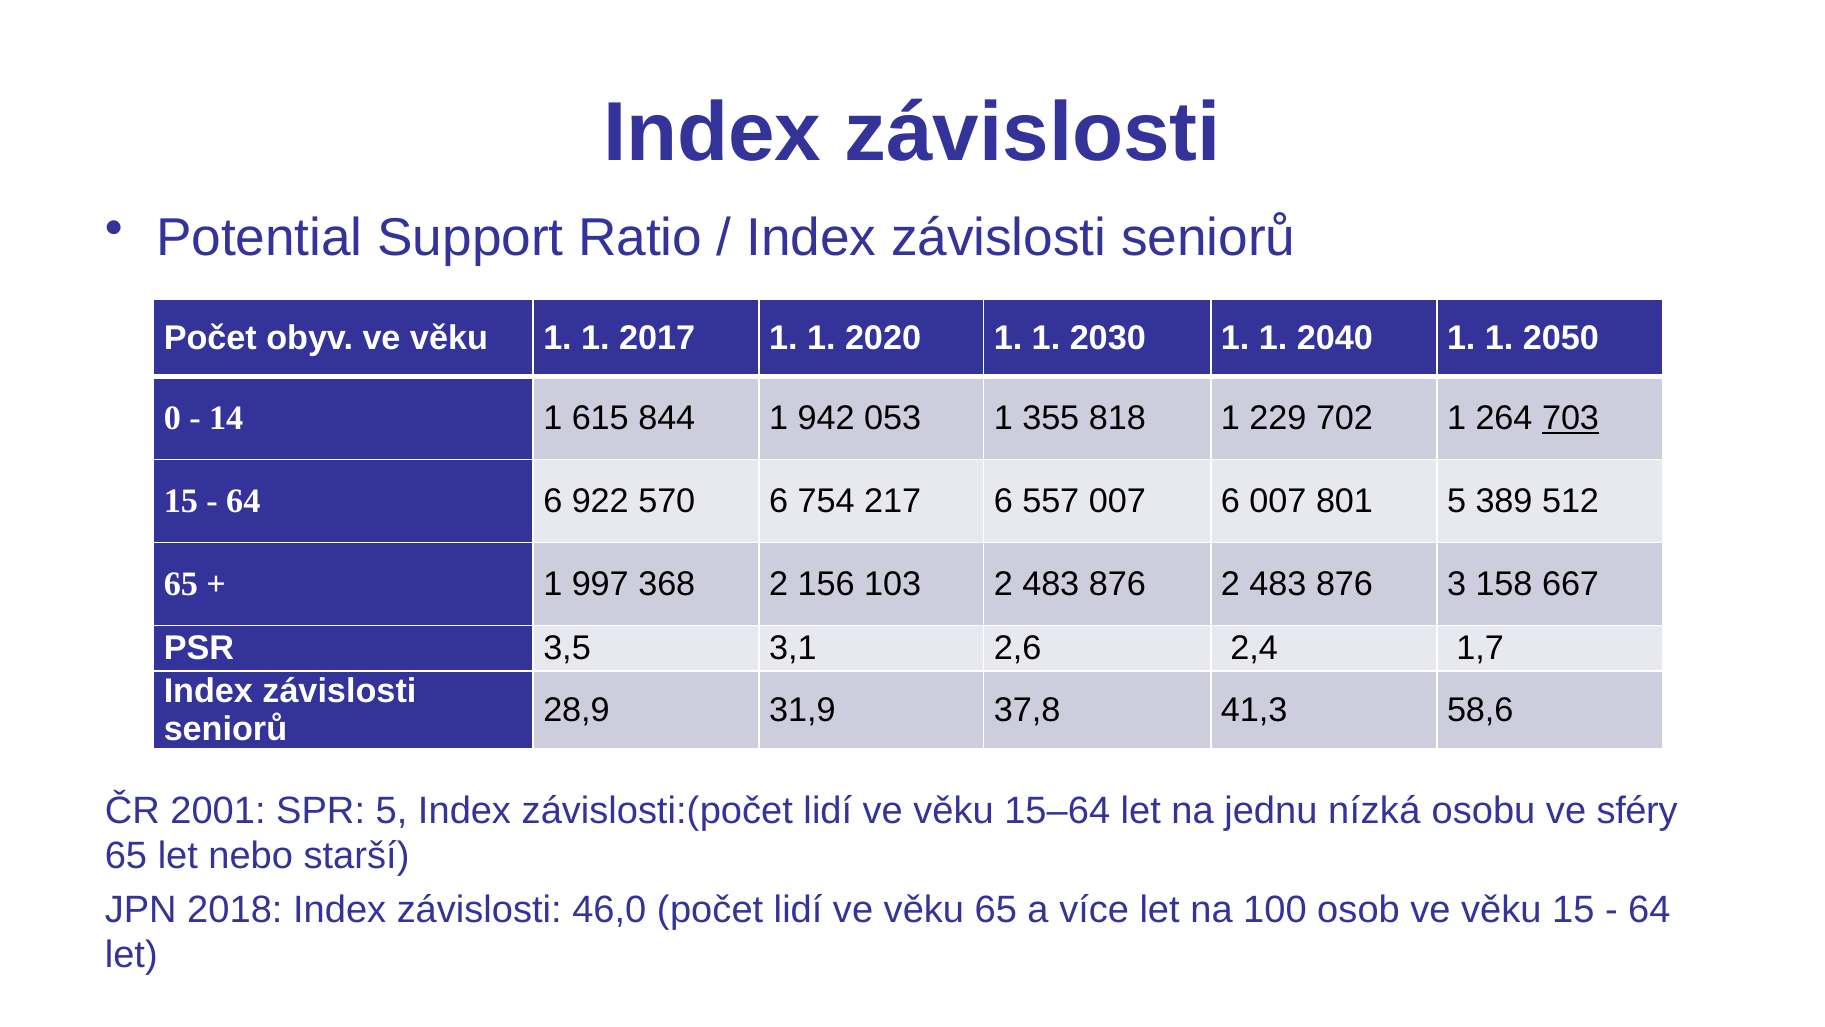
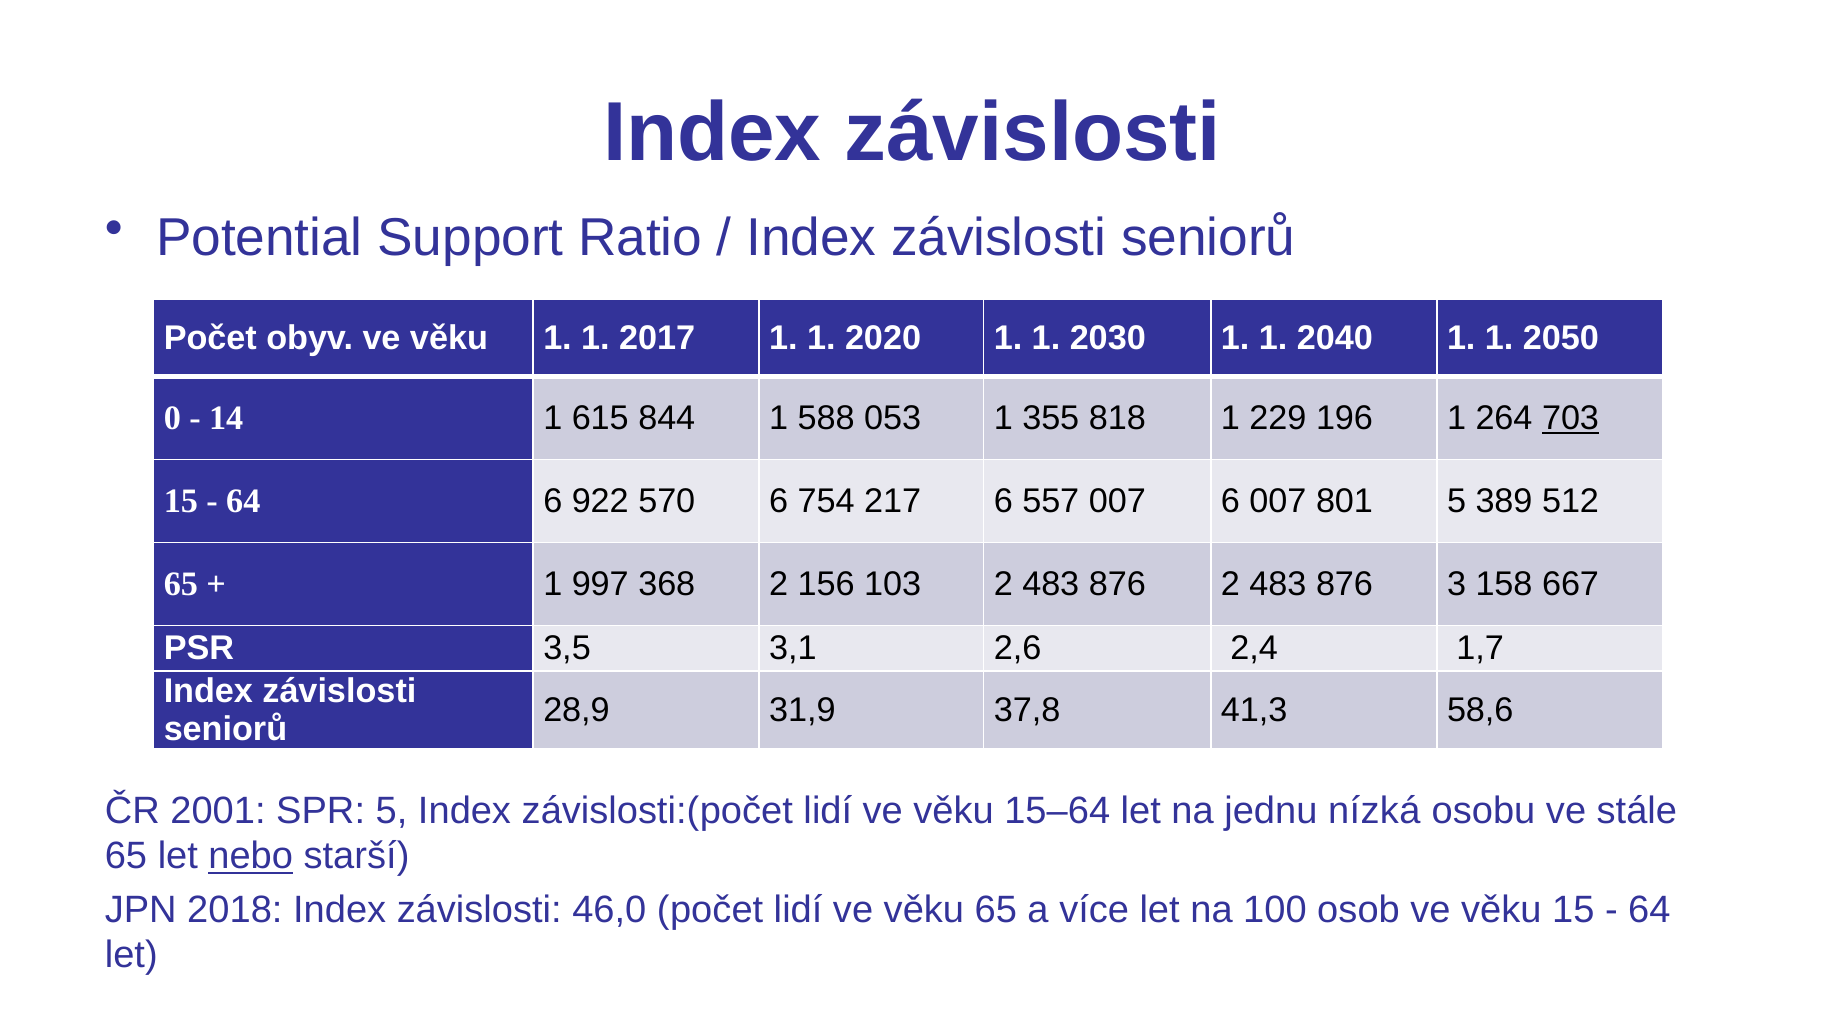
942: 942 -> 588
702: 702 -> 196
sféry: sféry -> stále
nebo underline: none -> present
